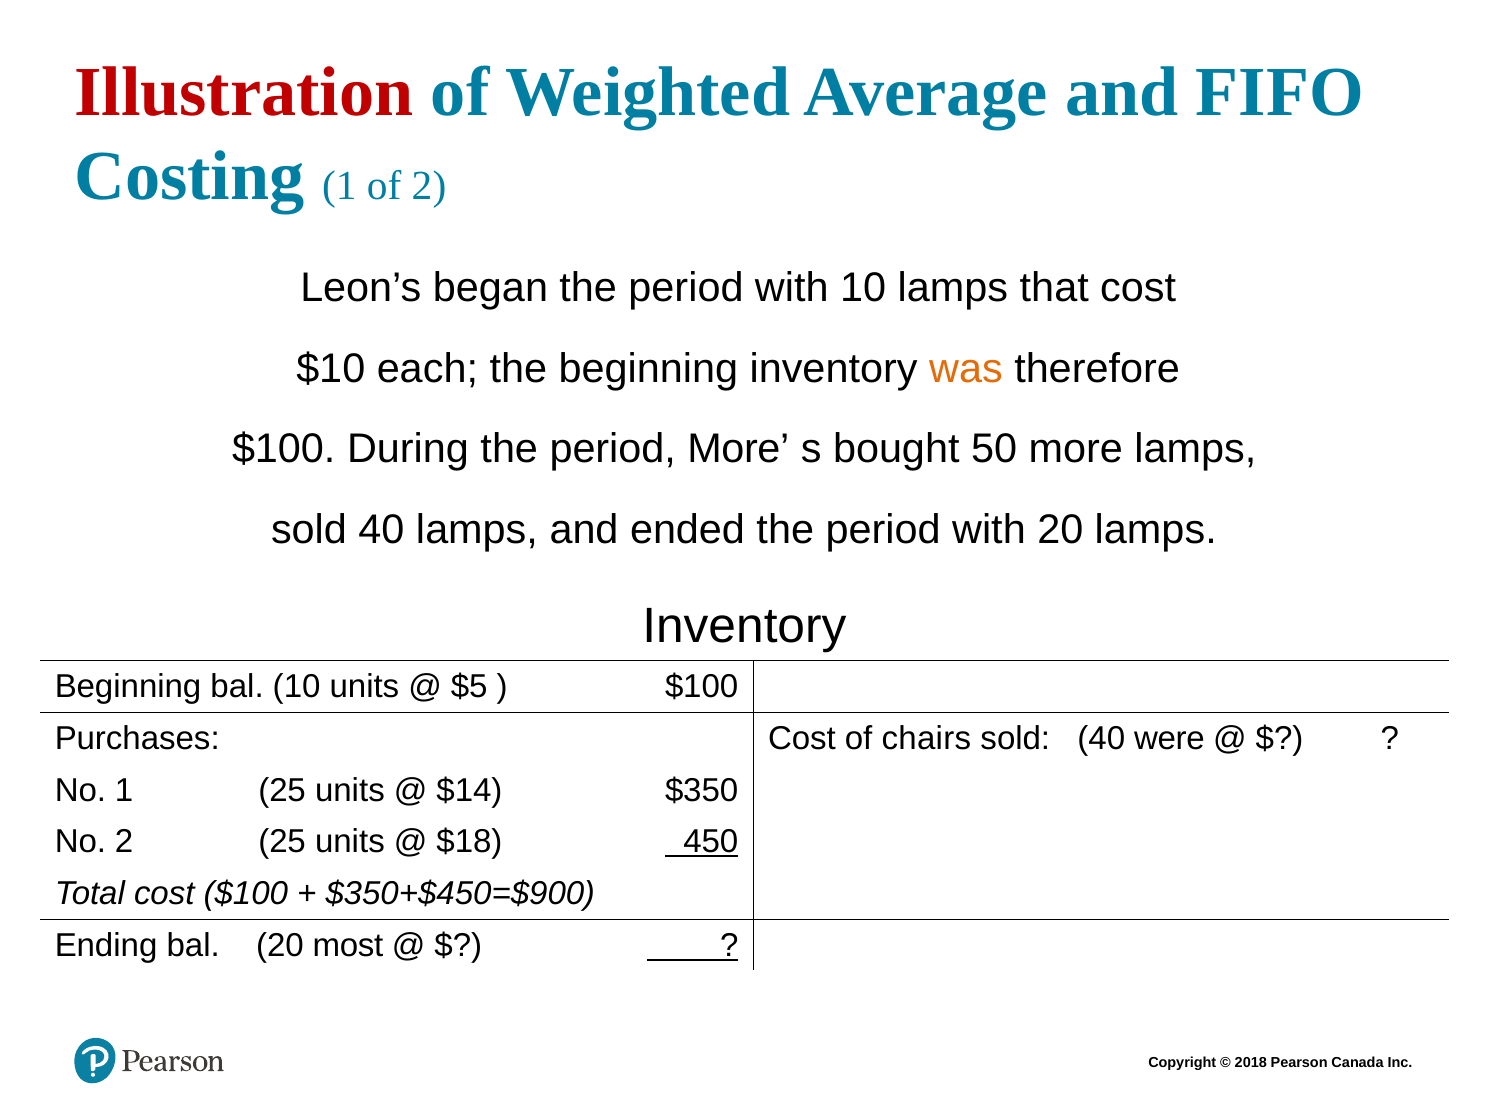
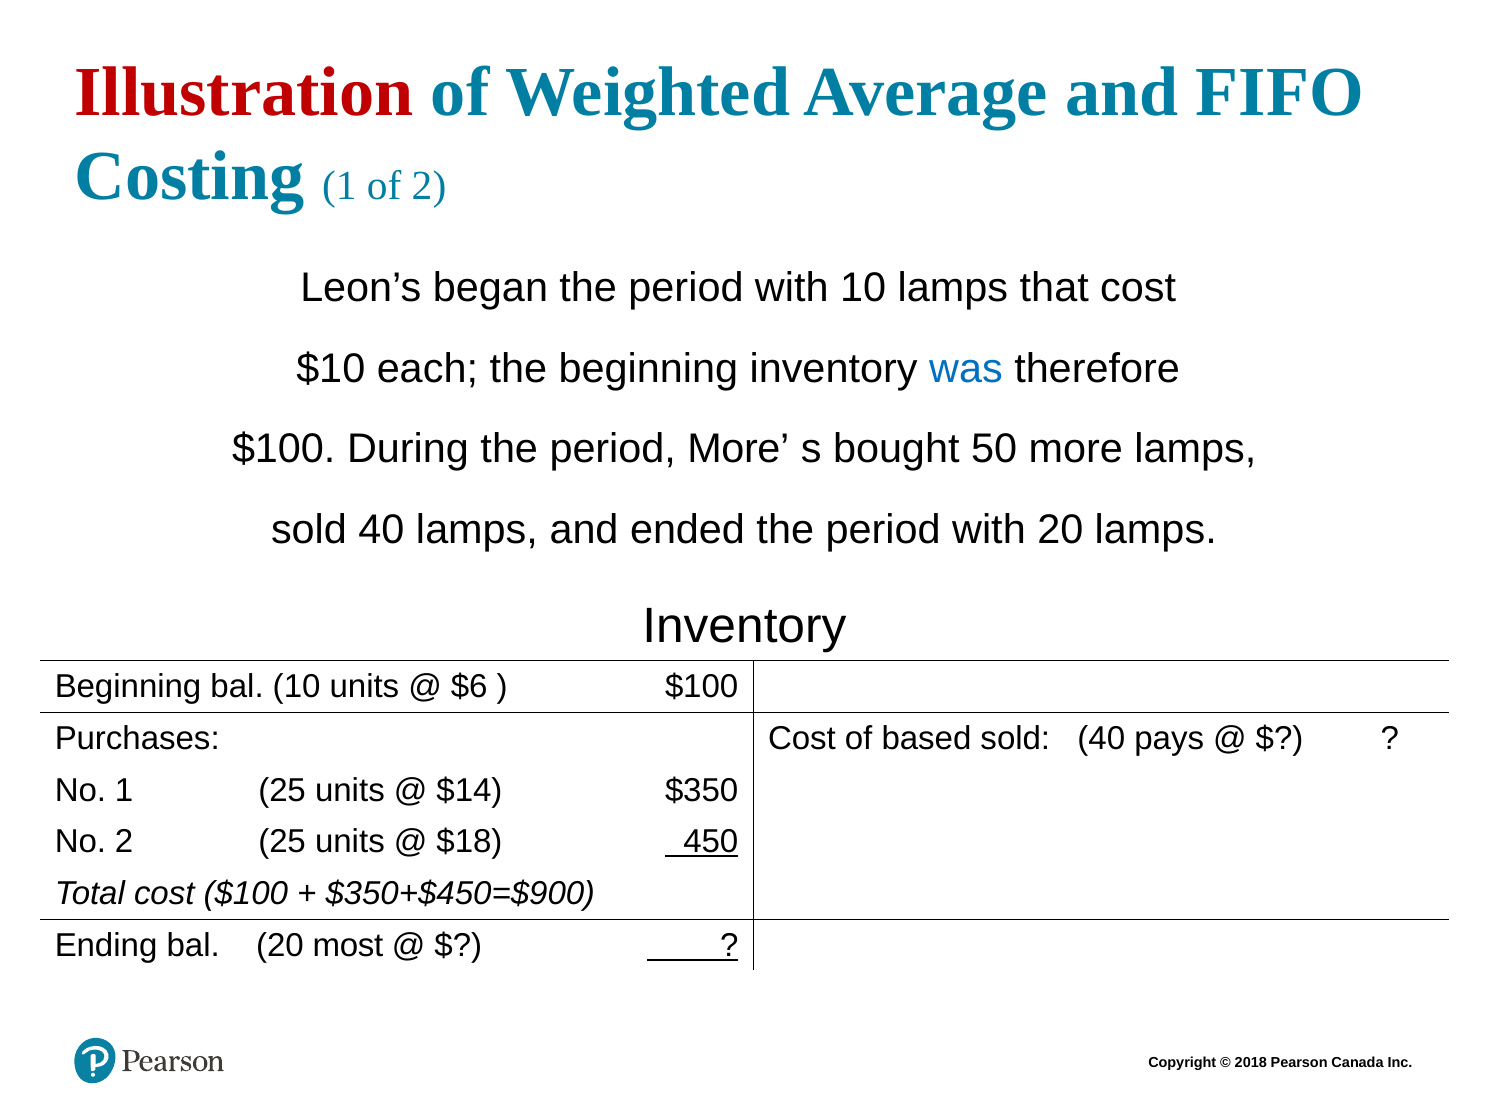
was colour: orange -> blue
$5: $5 -> $6
chairs: chairs -> based
were: were -> pays
